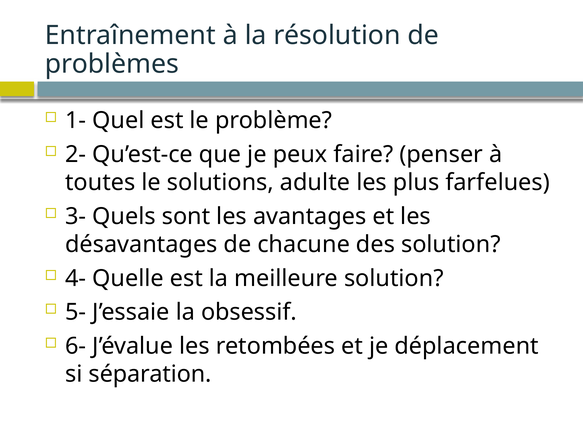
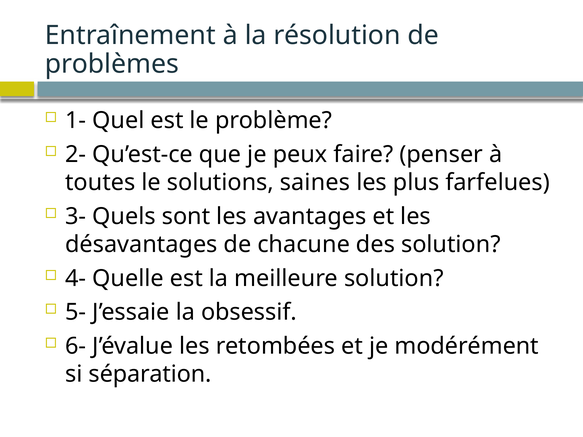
adulte: adulte -> saines
déplacement: déplacement -> modérément
